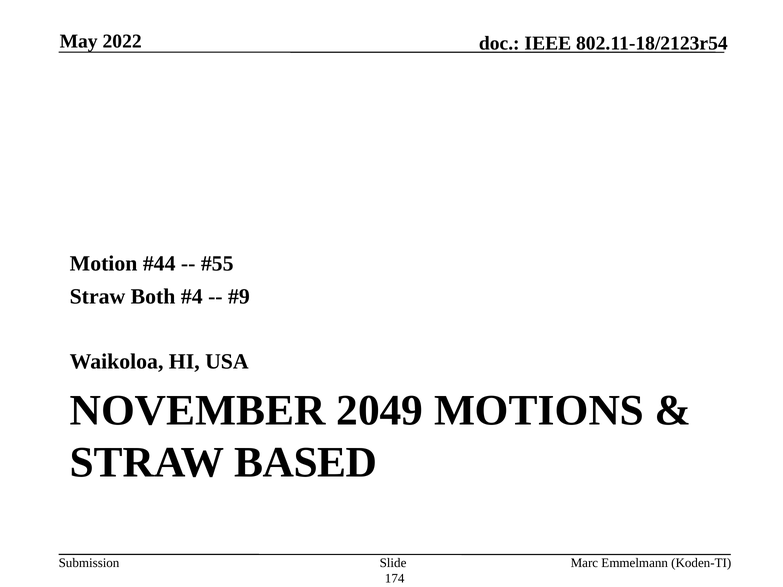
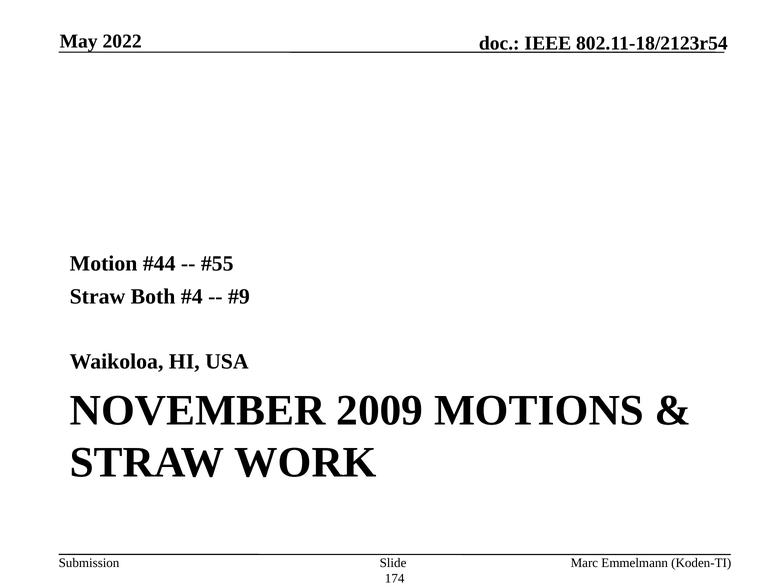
2049: 2049 -> 2009
BASED: BASED -> WORK
